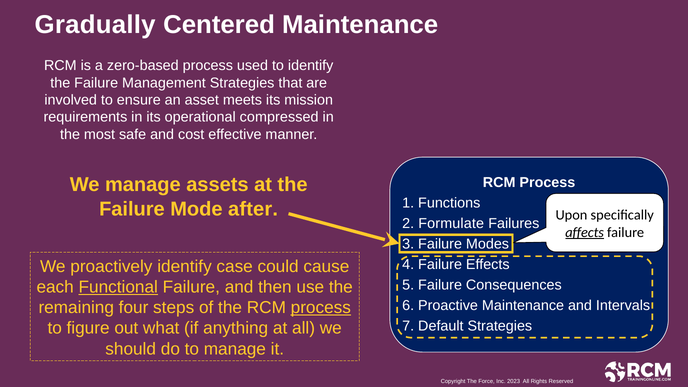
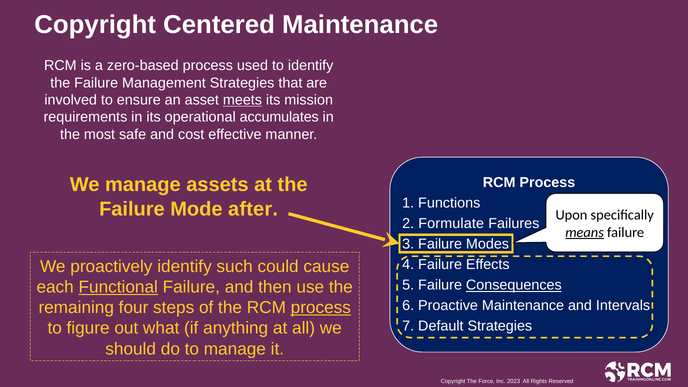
Gradually at (95, 25): Gradually -> Copyright
meets underline: none -> present
compressed: compressed -> accumulates
affects: affects -> means
case: case -> such
Consequences underline: none -> present
